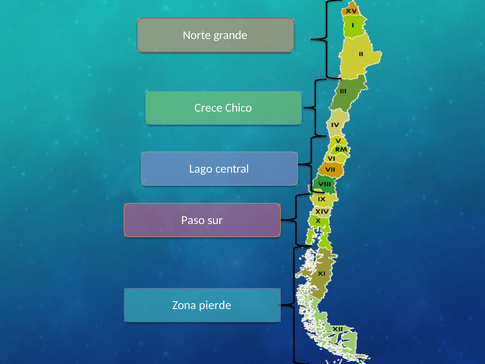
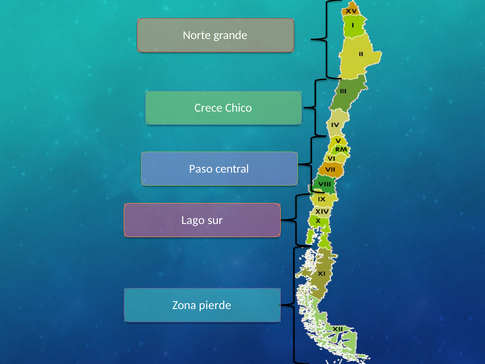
Lago: Lago -> Paso
Paso: Paso -> Lago
